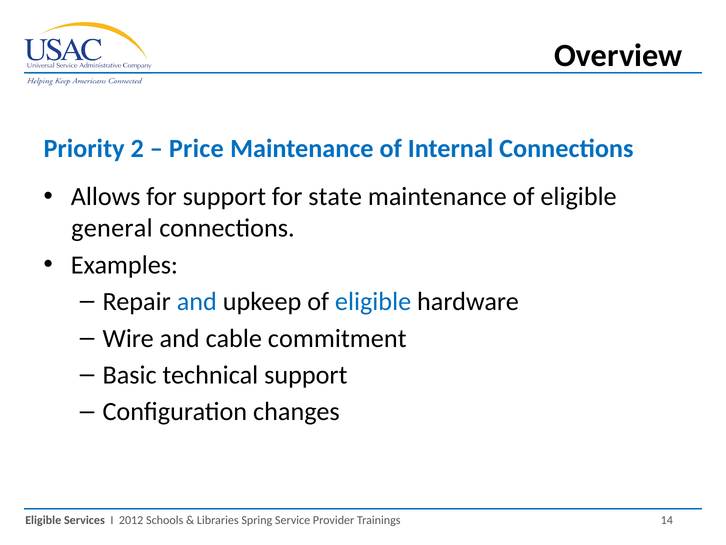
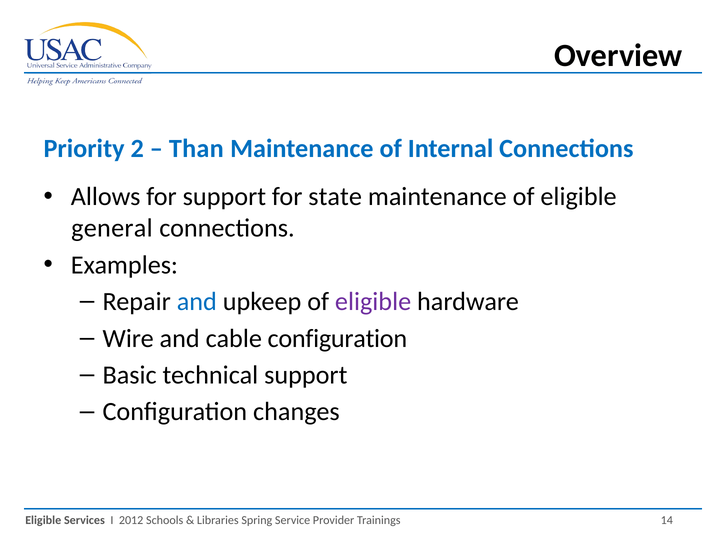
Price: Price -> Than
eligible at (373, 301) colour: blue -> purple
cable commitment: commitment -> configuration
